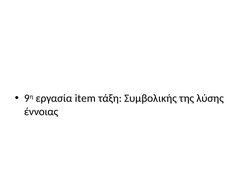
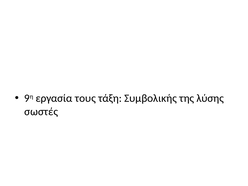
item: item -> τους
έννοιας: έννοιας -> σωστές
